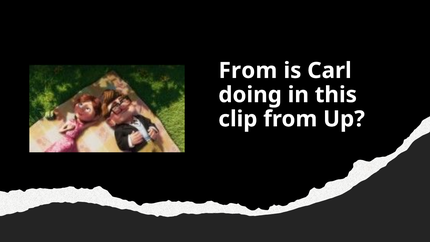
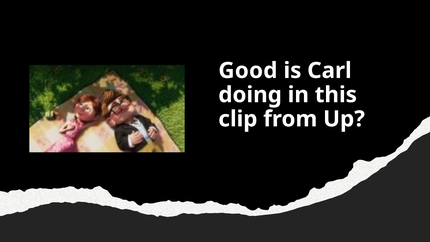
From at (248, 71): From -> Good
